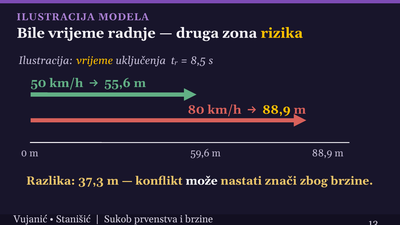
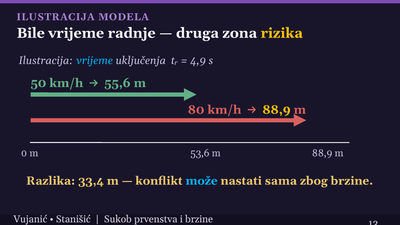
vrijeme at (94, 61) colour: yellow -> light blue
8,5: 8,5 -> 4,9
59,6: 59,6 -> 53,6
37,3: 37,3 -> 33,4
može colour: white -> light blue
znači: znači -> sama
